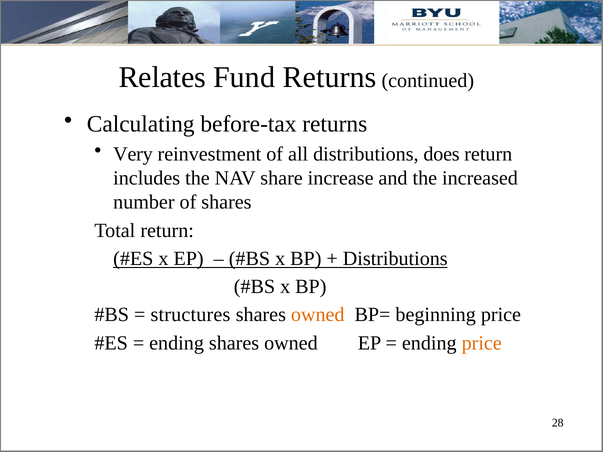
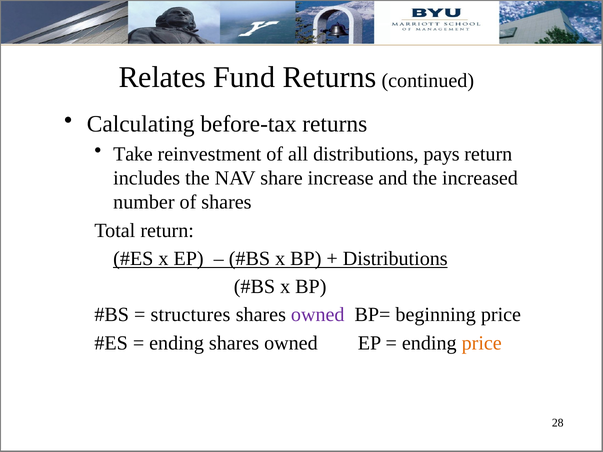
Very: Very -> Take
does: does -> pays
owned at (318, 315) colour: orange -> purple
